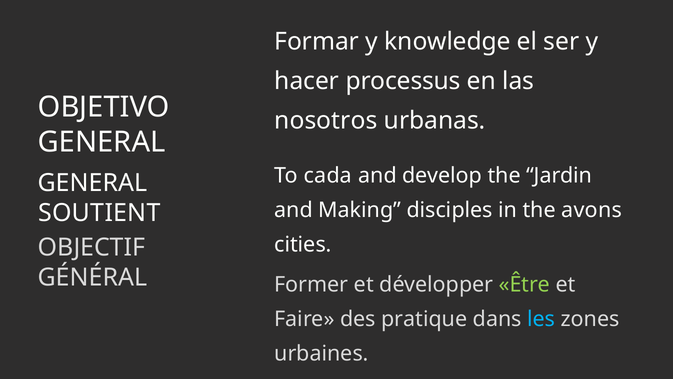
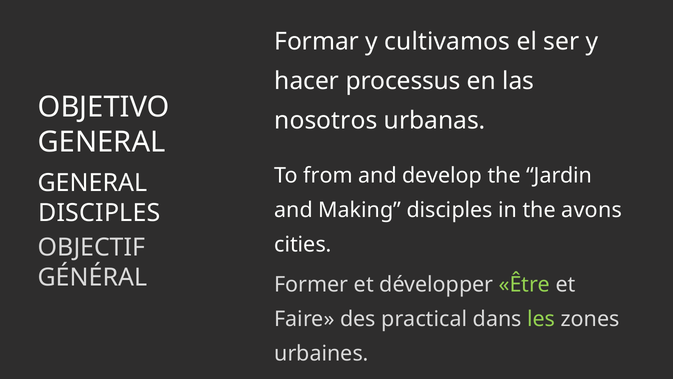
knowledge: knowledge -> cultivamos
cada: cada -> from
SOUTIENT at (99, 213): SOUTIENT -> DISCIPLES
pratique: pratique -> practical
les colour: light blue -> light green
